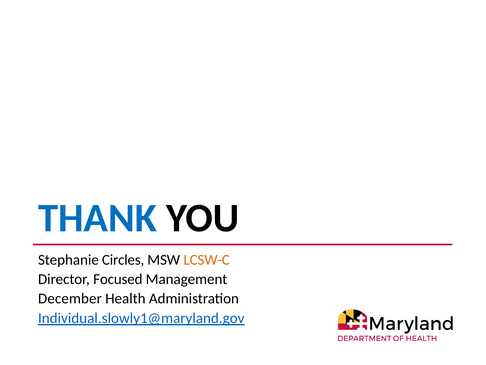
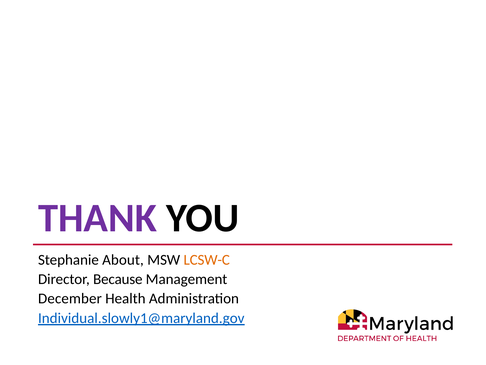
THANK colour: blue -> purple
Circles: Circles -> About
Focused: Focused -> Because
